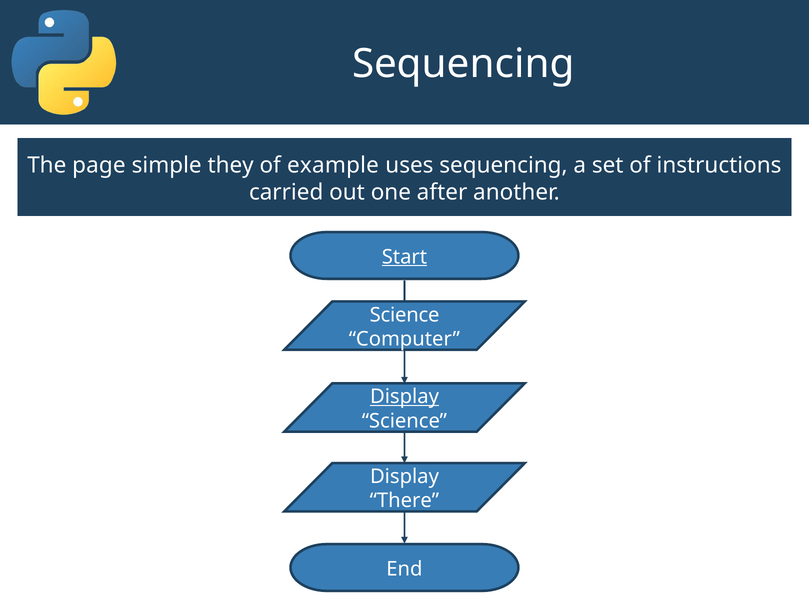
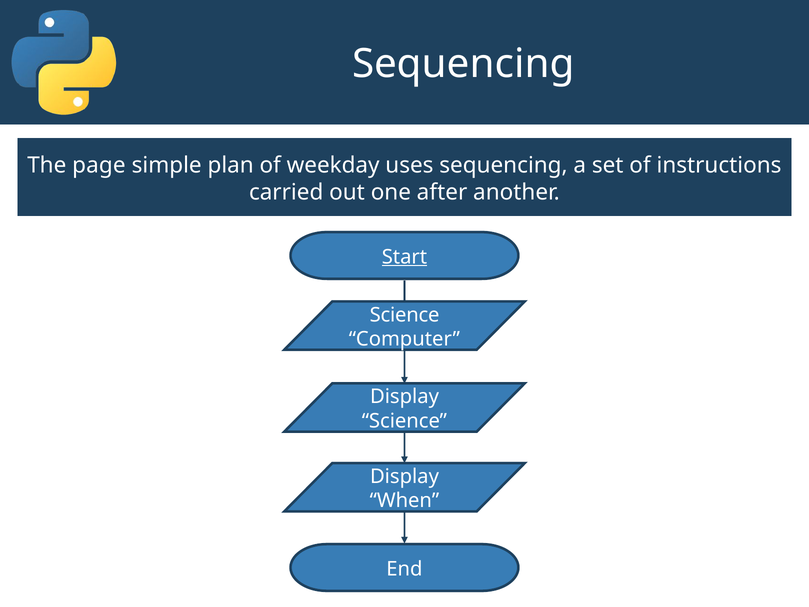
they: they -> plan
example: example -> weekday
Display at (404, 397) underline: present -> none
There: There -> When
